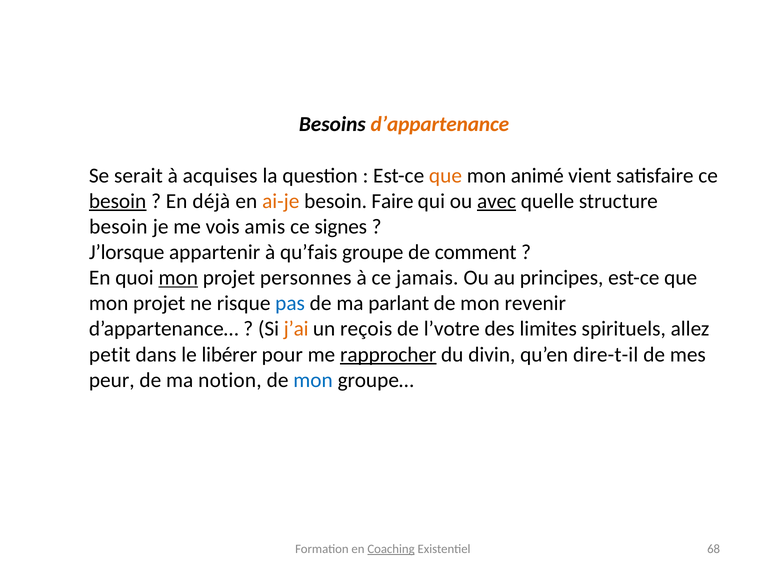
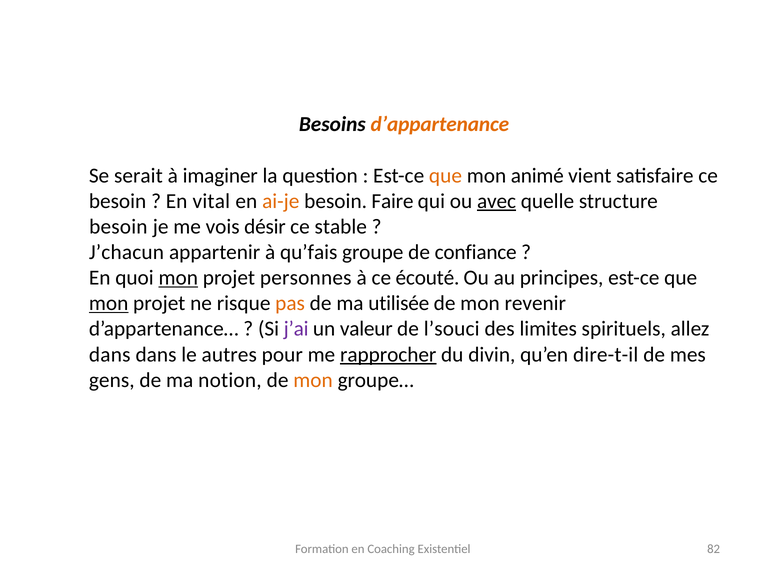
acquises: acquises -> imaginer
besoin at (118, 201) underline: present -> none
déjà: déjà -> vital
amis: amis -> désir
signes: signes -> stable
J’lorsque: J’lorsque -> J’chacun
comment: comment -> confiance
jamais: jamais -> écouté
mon at (109, 303) underline: none -> present
pas colour: blue -> orange
parlant: parlant -> utilisée
j’ai colour: orange -> purple
reçois: reçois -> valeur
l’votre: l’votre -> l’souci
petit at (110, 354): petit -> dans
libérer: libérer -> autres
peur: peur -> gens
mon at (313, 380) colour: blue -> orange
Coaching underline: present -> none
68: 68 -> 82
